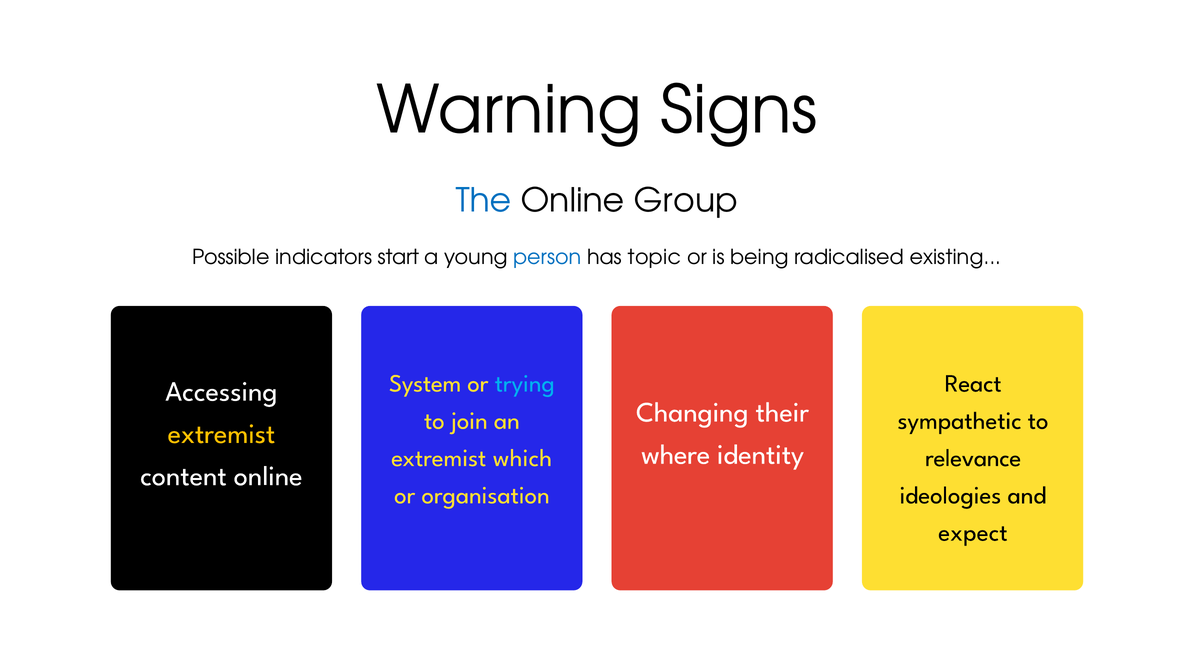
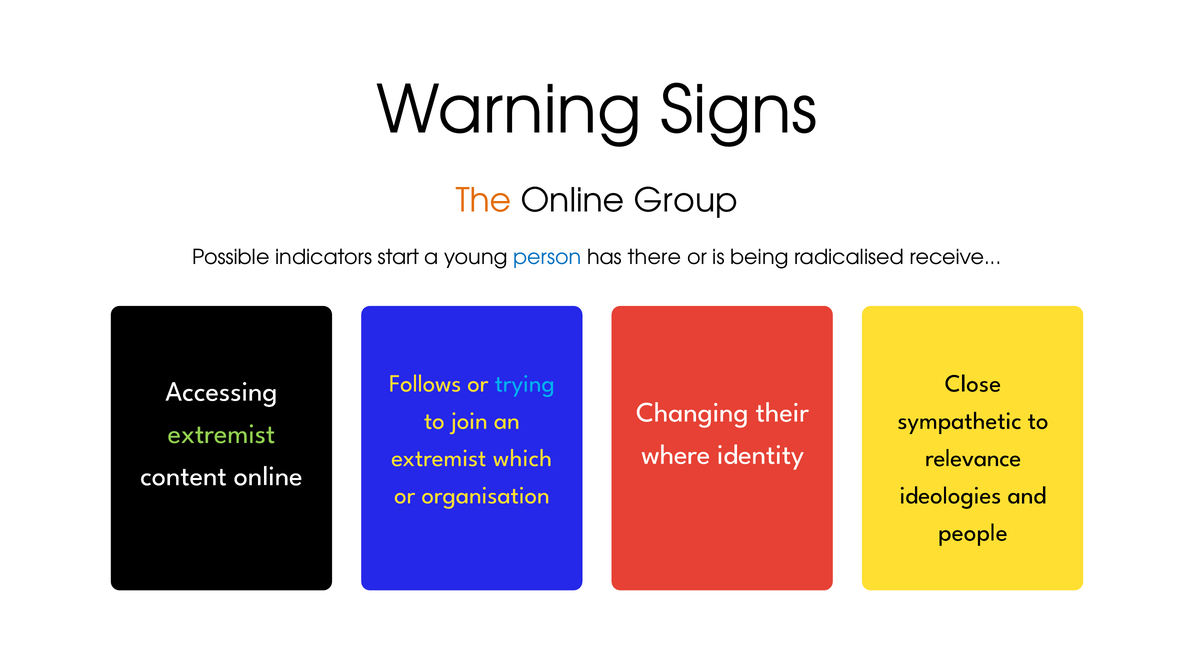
The colour: blue -> orange
topic: topic -> there
existing: existing -> receive
System: System -> Follows
React: React -> Close
extremist at (221, 434) colour: yellow -> light green
expect: expect -> people
